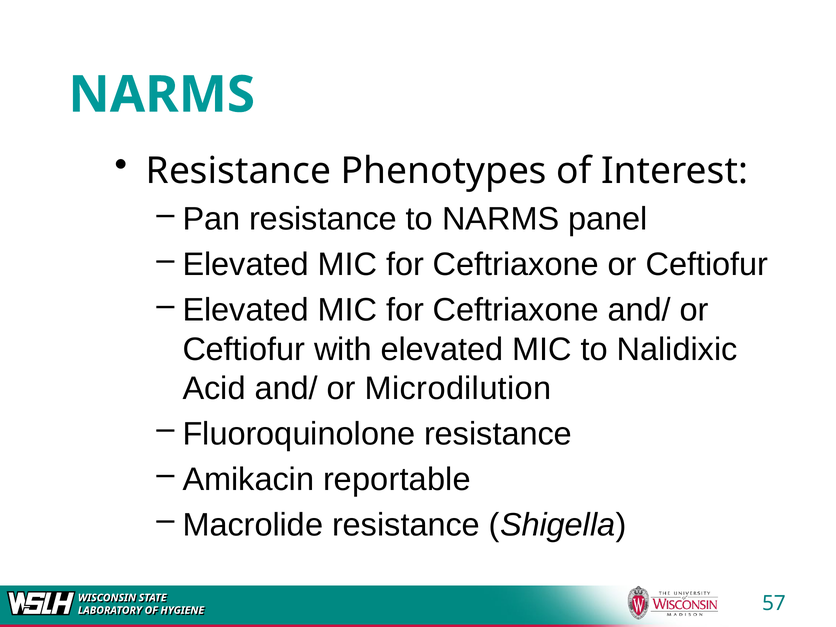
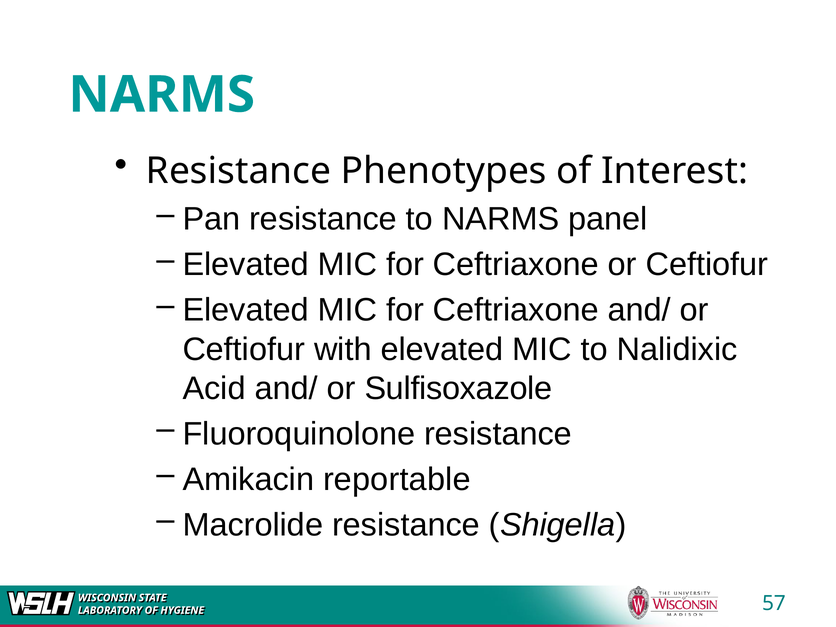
Microdilution: Microdilution -> Sulfisoxazole
